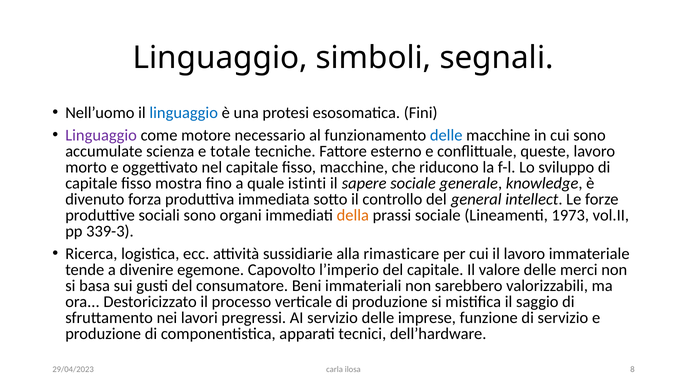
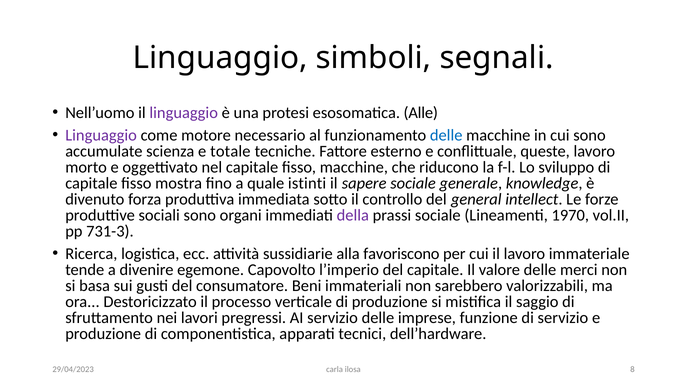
linguaggio at (184, 113) colour: blue -> purple
Fini: Fini -> Alle
della colour: orange -> purple
1973: 1973 -> 1970
339-3: 339-3 -> 731-3
rimasticare: rimasticare -> favoriscono
